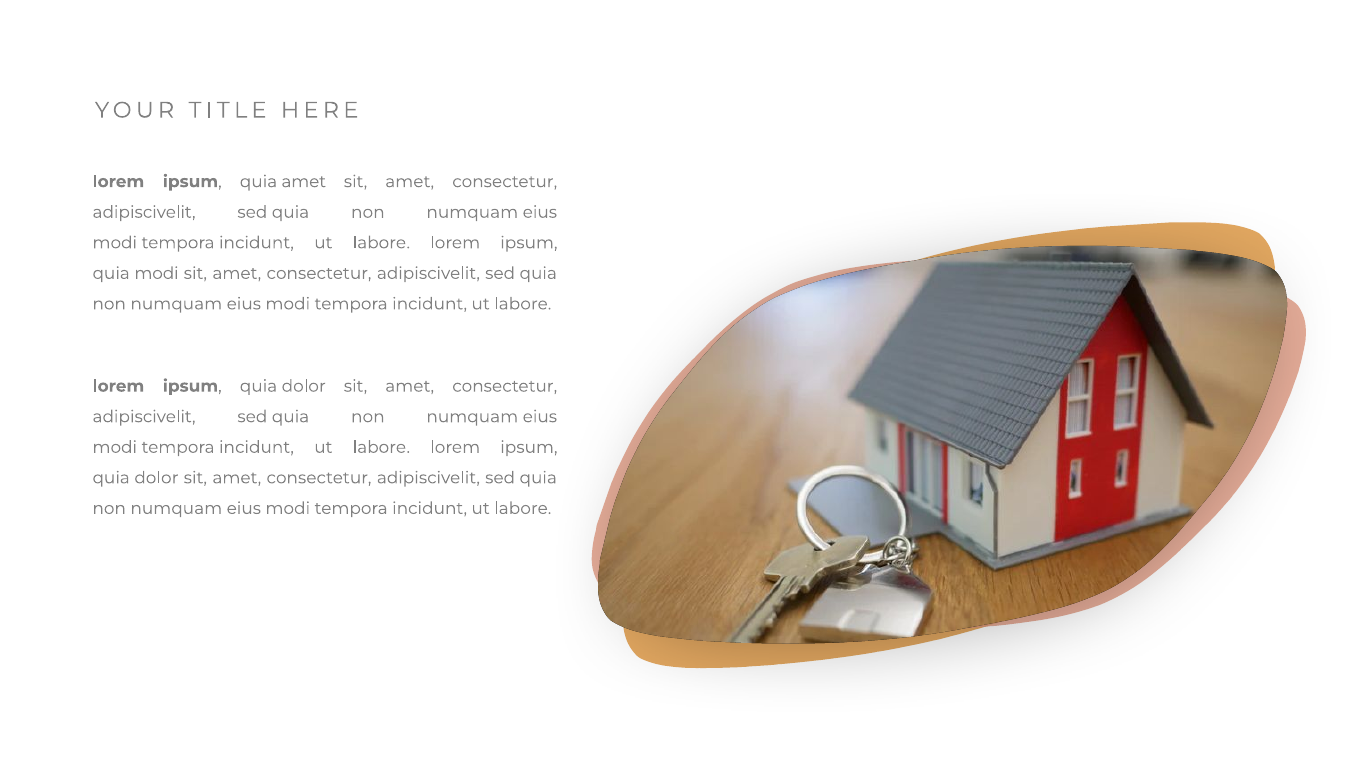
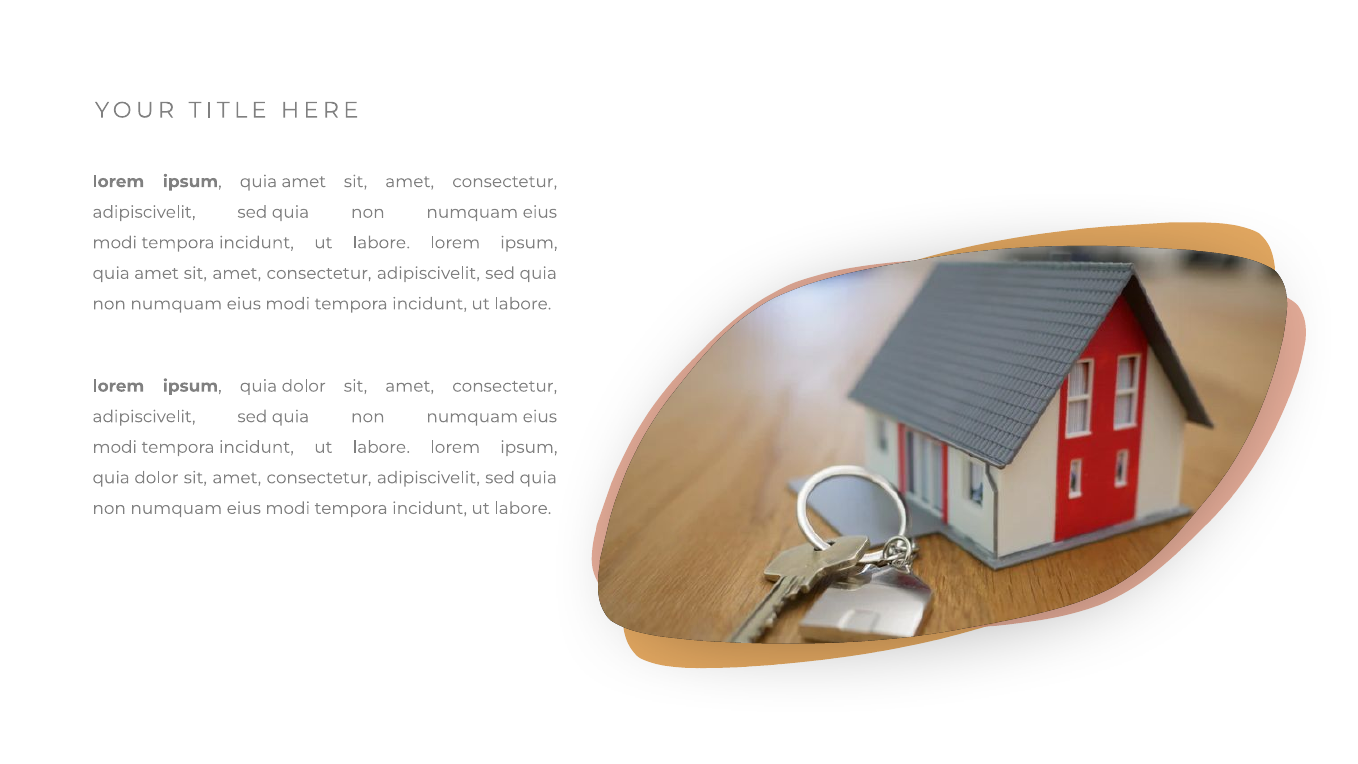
modi at (157, 273): modi -> amet
